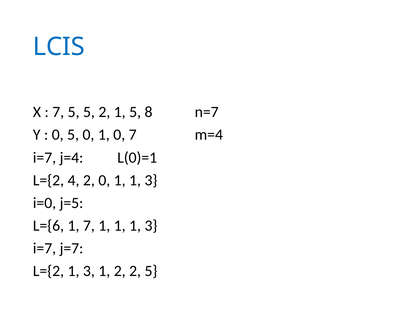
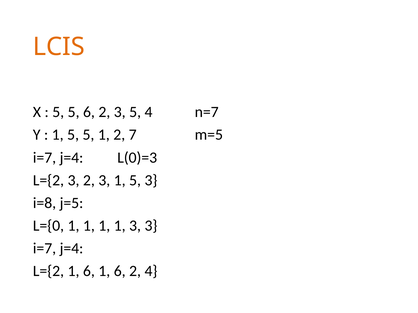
LCIS colour: blue -> orange
7 at (58, 112): 7 -> 5
5 5: 5 -> 6
1 at (120, 112): 1 -> 3
5 8: 8 -> 4
0 at (58, 135): 0 -> 1
0 at (88, 135): 0 -> 5
1 0: 0 -> 2
m=4: m=4 -> m=5
L(0)=1: L(0)=1 -> L(0)=3
L={2 4: 4 -> 3
0 at (104, 181): 0 -> 3
1 at (135, 181): 1 -> 5
i=0: i=0 -> i=8
L={6: L={6 -> L={0
7 at (89, 226): 7 -> 1
1 1 1: 1 -> 3
j=7 at (72, 249): j=7 -> j=4
L={2 1 3: 3 -> 6
2 at (120, 272): 2 -> 6
2 5: 5 -> 4
